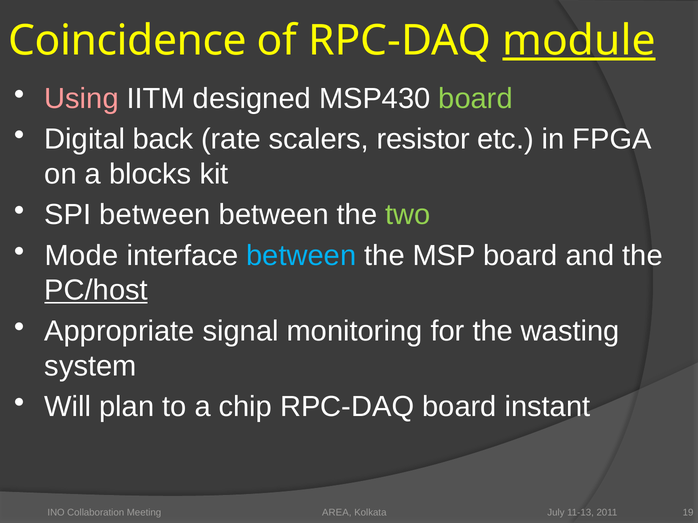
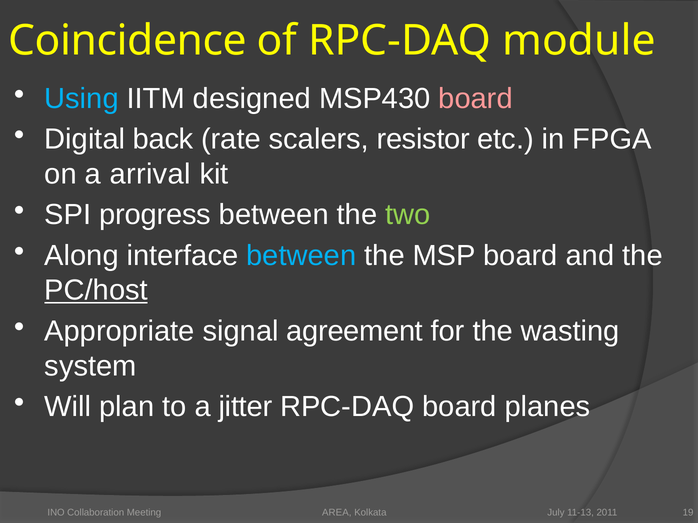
module underline: present -> none
Using colour: pink -> light blue
board at (476, 99) colour: light green -> pink
blocks: blocks -> arrival
SPI between: between -> progress
Mode: Mode -> Along
monitoring: monitoring -> agreement
chip: chip -> jitter
instant: instant -> planes
